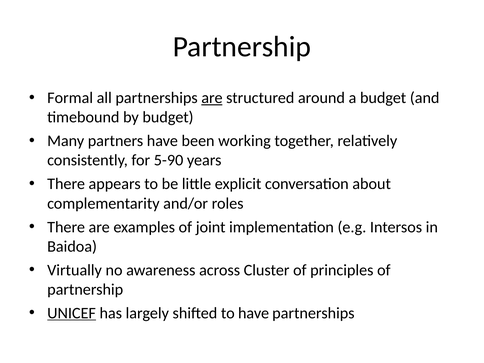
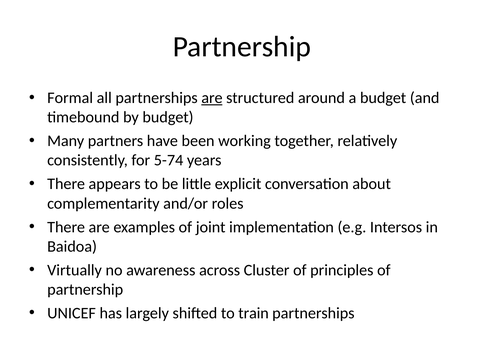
5-90: 5-90 -> 5-74
UNICEF underline: present -> none
to have: have -> train
